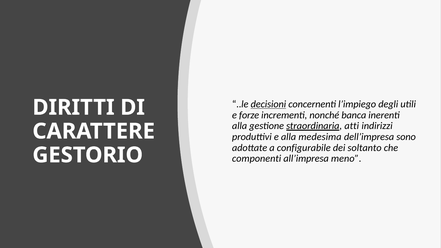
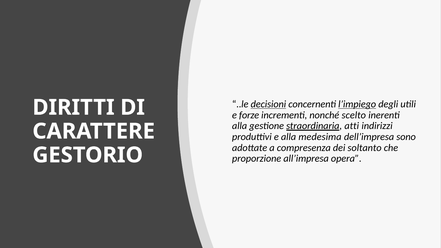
l’impiego underline: none -> present
banca: banca -> scelto
configurabile: configurabile -> compresenza
componenti: componenti -> proporzione
meno: meno -> opera
